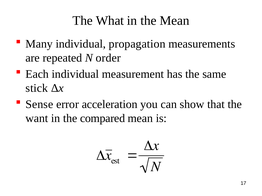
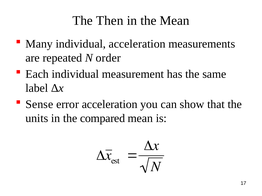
What: What -> Then
individual propagation: propagation -> acceleration
stick: stick -> label
want: want -> units
